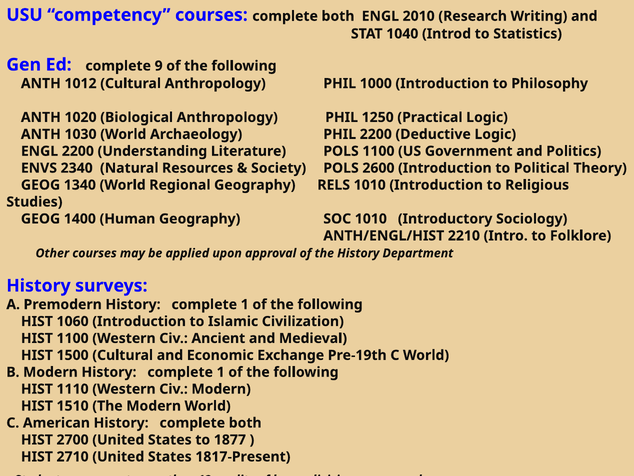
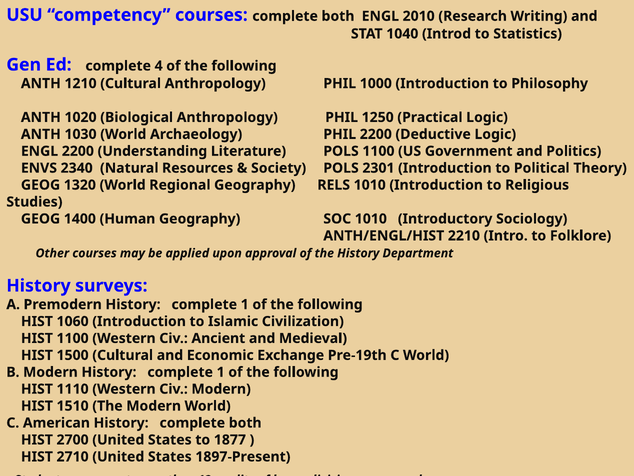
9: 9 -> 4
1012: 1012 -> 1210
2600: 2600 -> 2301
1340: 1340 -> 1320
1817-Present: 1817-Present -> 1897-Present
